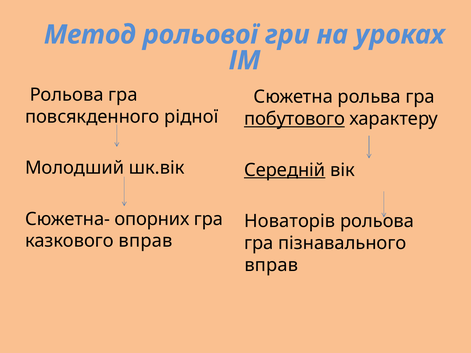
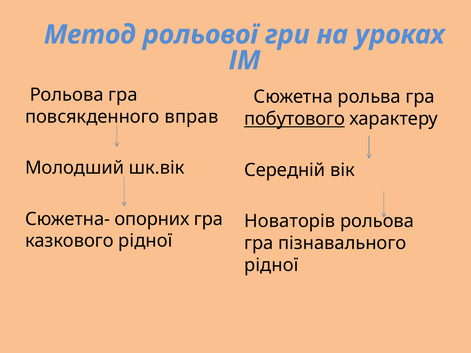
рідної: рідної -> вправ
Середній underline: present -> none
казкового вправ: вправ -> рідної
вправ at (271, 265): вправ -> рідної
